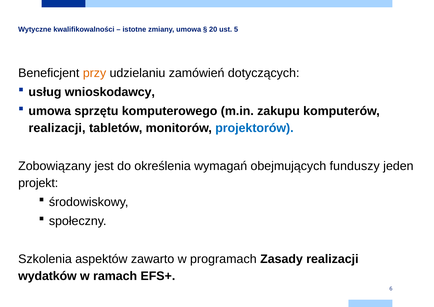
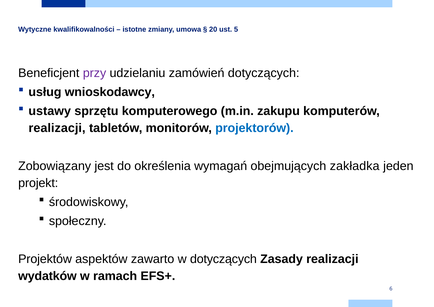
przy colour: orange -> purple
umowa at (50, 111): umowa -> ustawy
funduszy: funduszy -> zakładka
Szkolenia: Szkolenia -> Projektów
w programach: programach -> dotyczących
